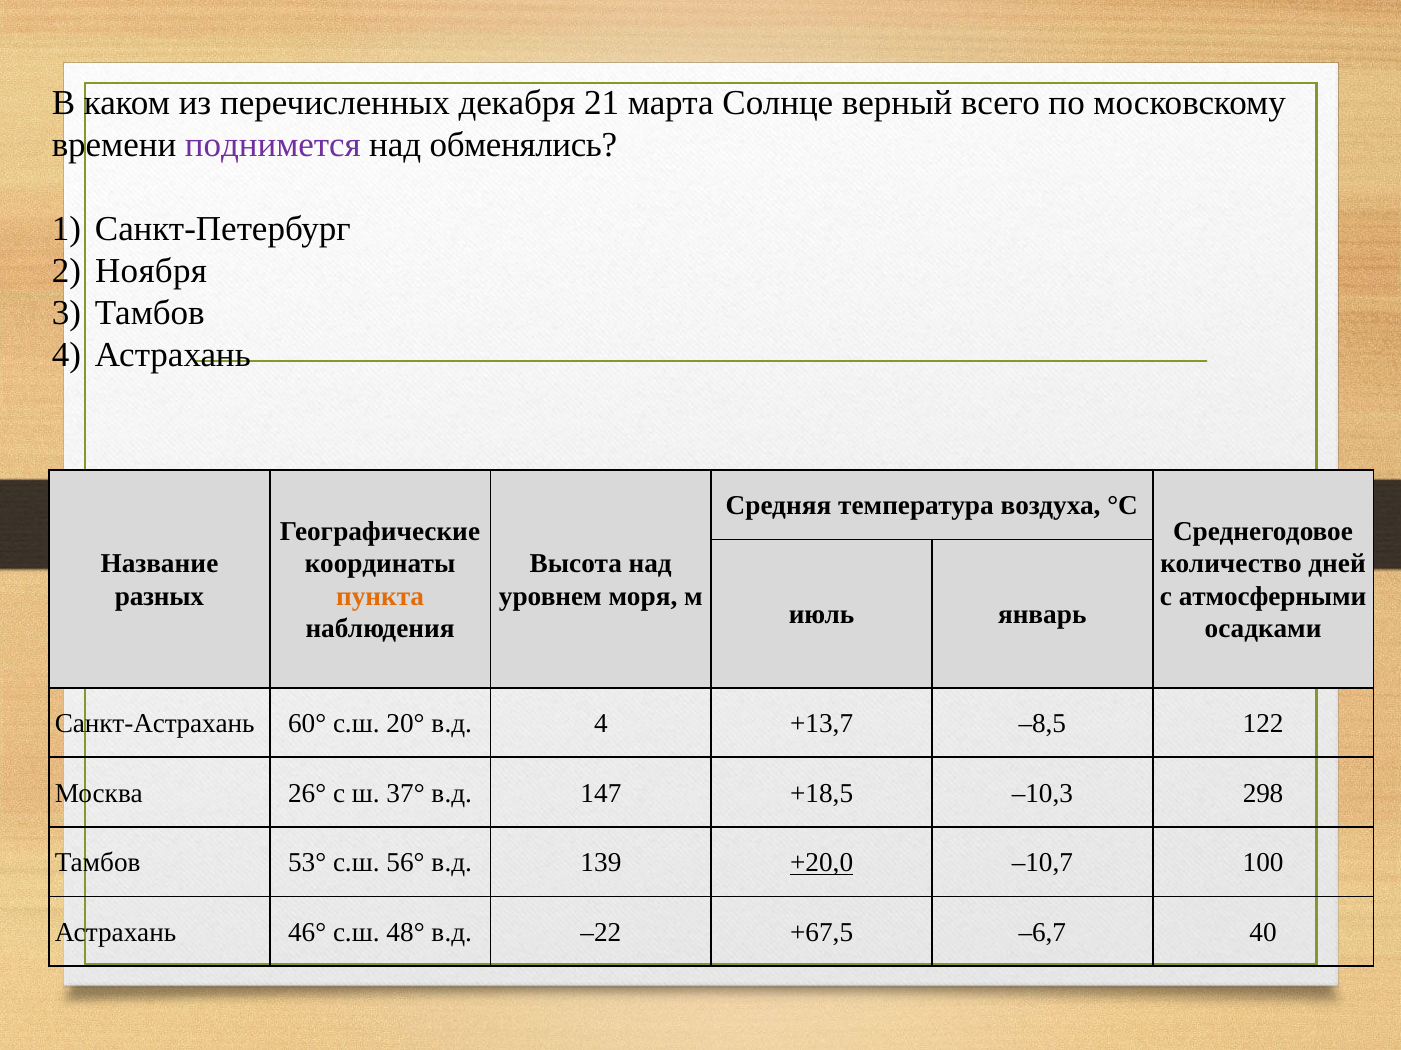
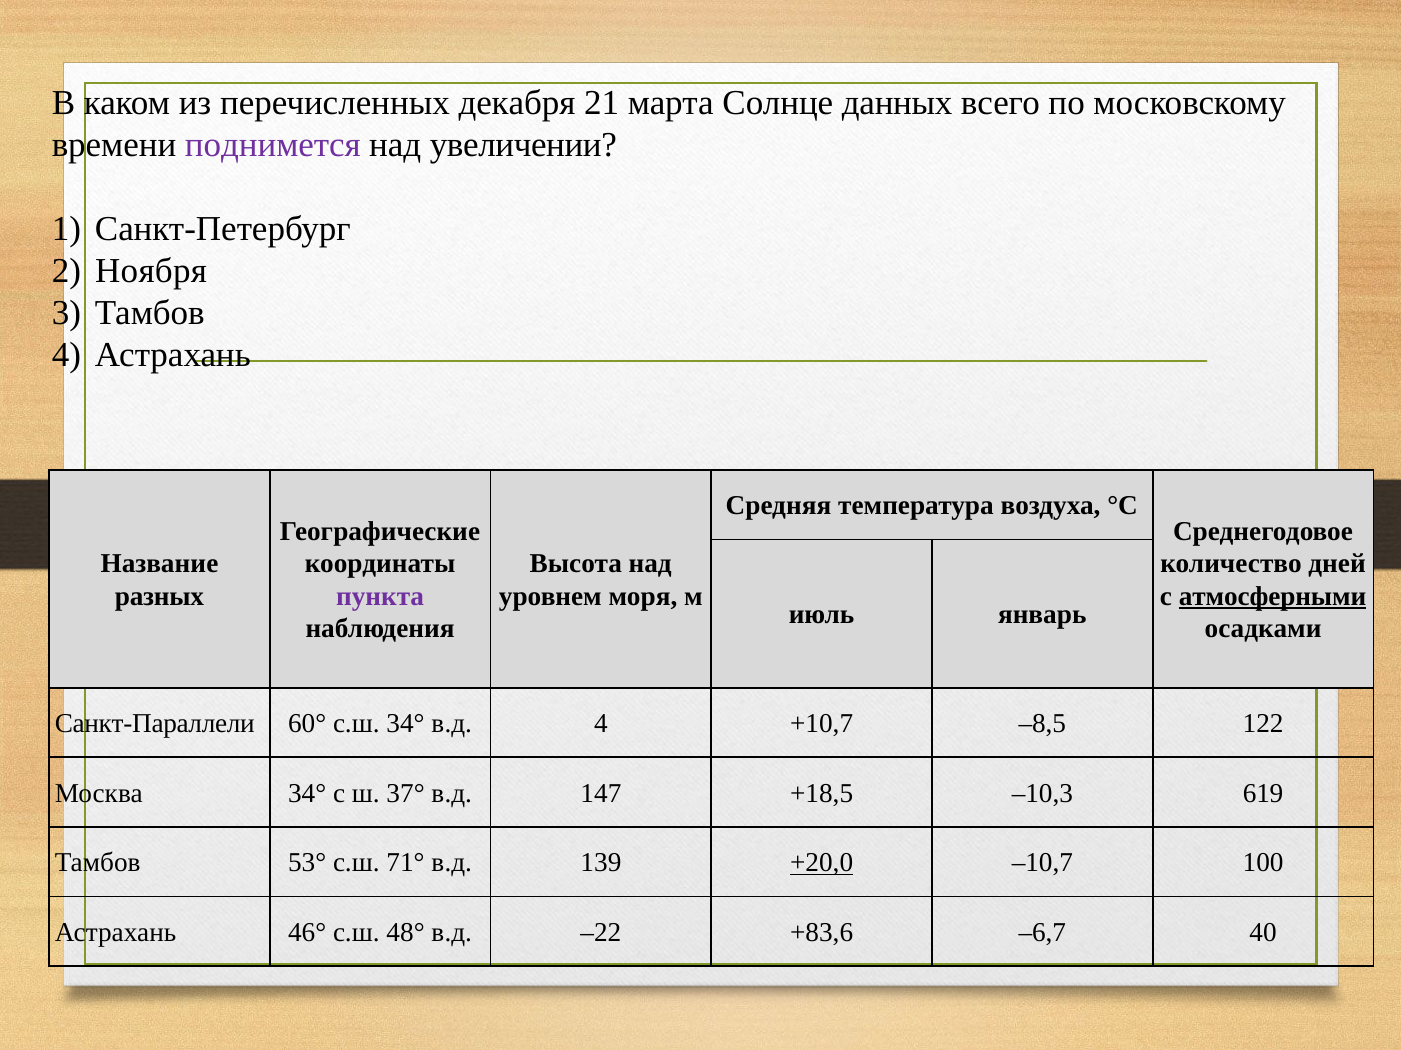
верный: верный -> данных
обменялись: обменялись -> увеличении
пункта colour: orange -> purple
атмосферными underline: none -> present
Санкт-Астрахань: Санкт-Астрахань -> Санкт-Параллели
с.ш 20°: 20° -> 34°
+13,7: +13,7 -> +10,7
Москва 26°: 26° -> 34°
298: 298 -> 619
56°: 56° -> 71°
+67,5: +67,5 -> +83,6
